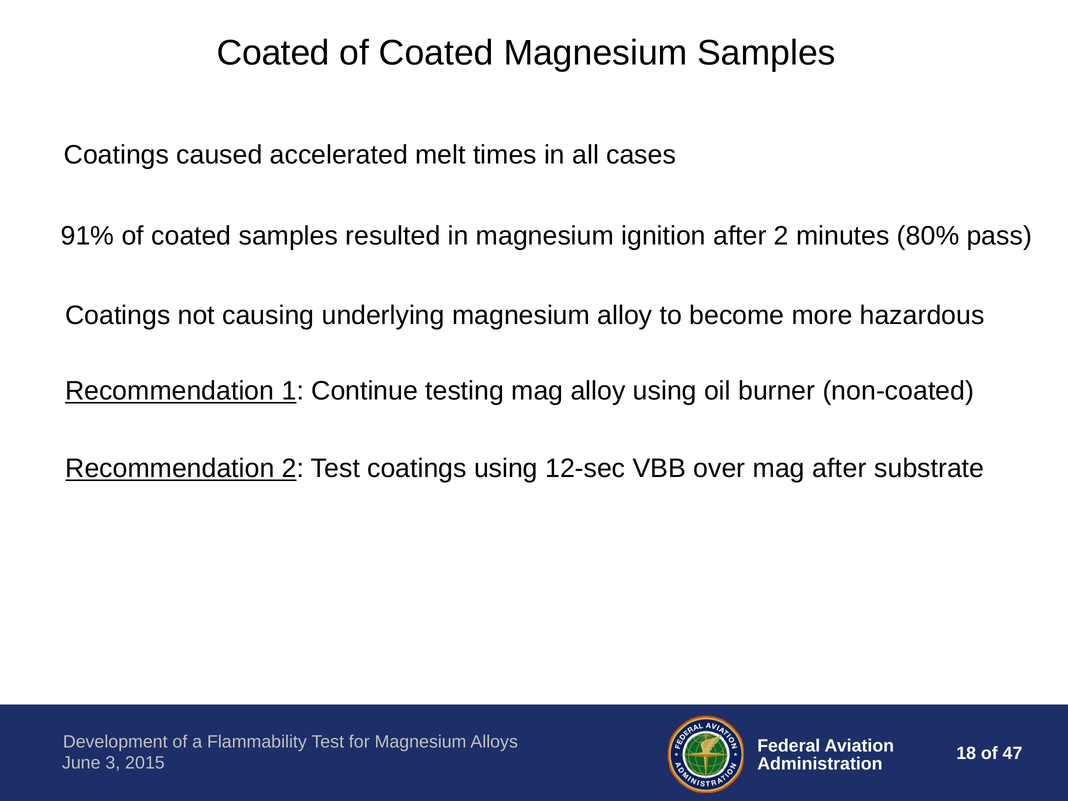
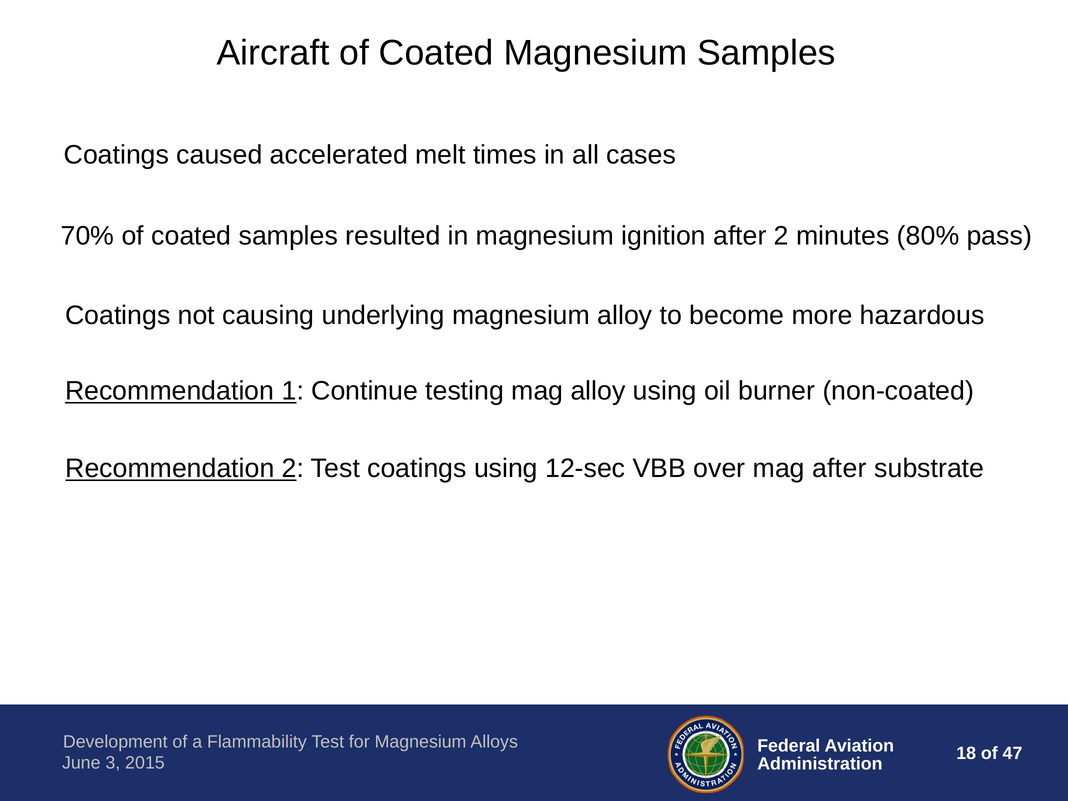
Coated at (273, 53): Coated -> Aircraft
91%: 91% -> 70%
